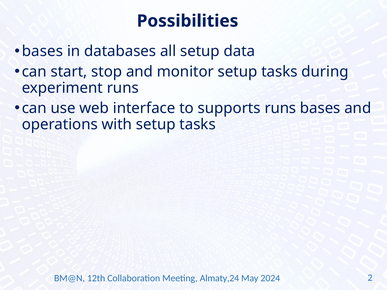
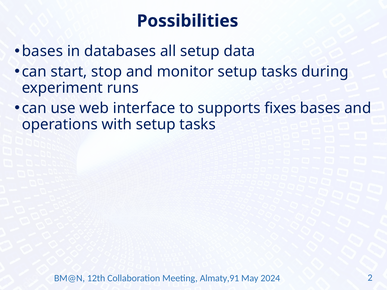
supports runs: runs -> fixes
Almaty,24: Almaty,24 -> Almaty,91
